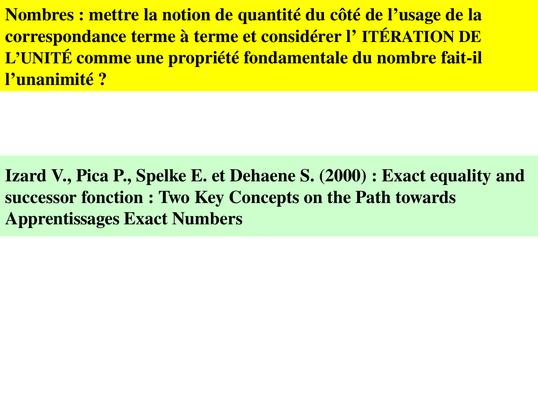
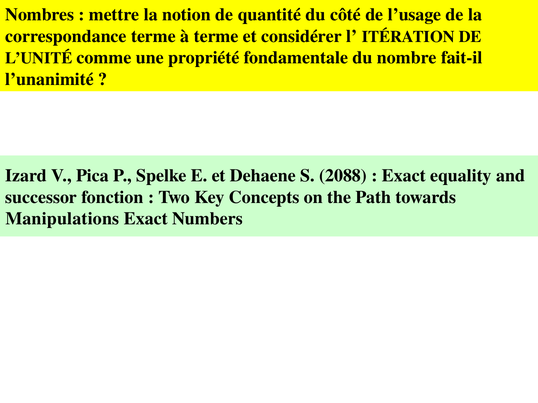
2000: 2000 -> 2088
Apprentissages: Apprentissages -> Manipulations
